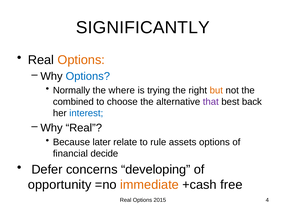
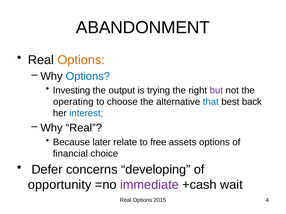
SIGNIFICANTLY: SIGNIFICANTLY -> ABANDONMENT
Normally: Normally -> Investing
where: where -> output
but colour: orange -> purple
combined: combined -> operating
that colour: purple -> blue
rule: rule -> free
decide: decide -> choice
immediate colour: orange -> purple
free: free -> wait
